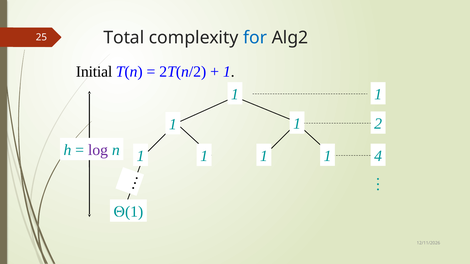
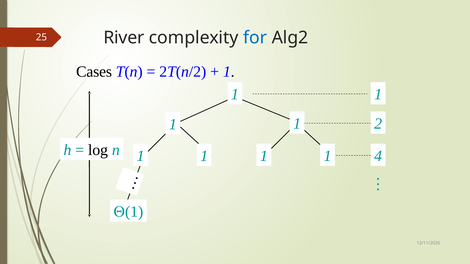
Total: Total -> River
Initial: Initial -> Cases
log colour: purple -> black
